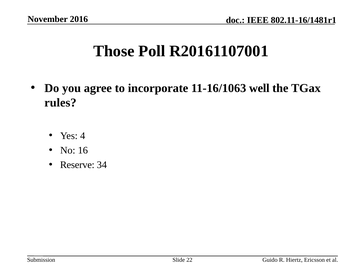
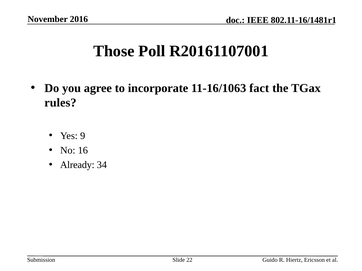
well: well -> fact
4: 4 -> 9
Reserve: Reserve -> Already
